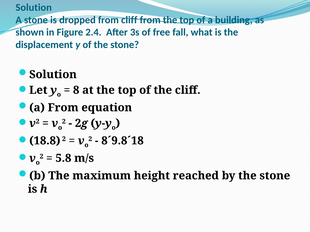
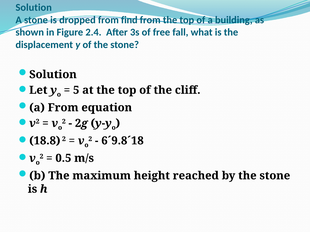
from cliff: cliff -> find
8: 8 -> 5
8´9.8´18: 8´9.8´18 -> 6´9.8´18
5.8: 5.8 -> 0.5
